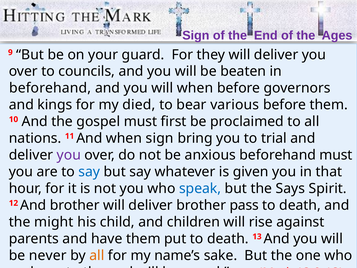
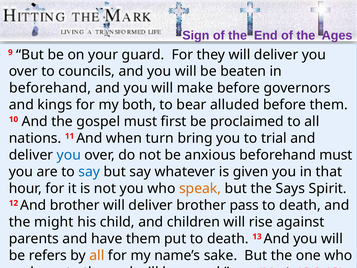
will when: when -> make
died: died -> both
various: various -> alluded
when sign: sign -> turn
you at (69, 155) colour: purple -> blue
speak colour: blue -> orange
never: never -> refers
